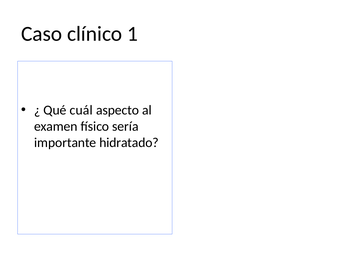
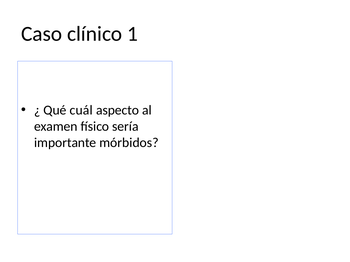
hidratado: hidratado -> mórbidos
